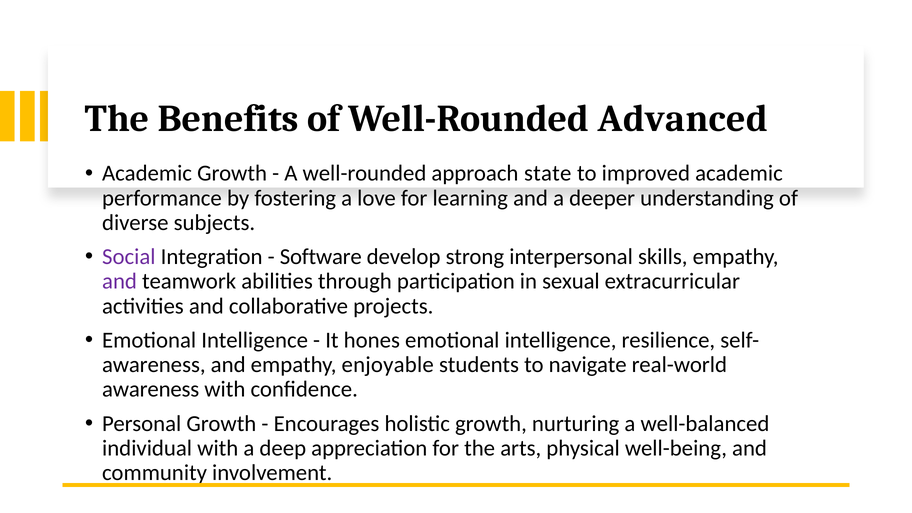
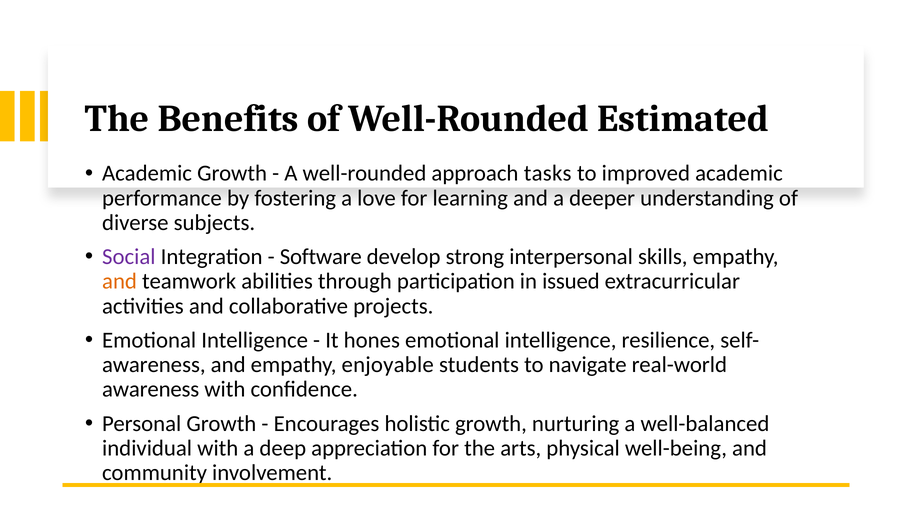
Advanced: Advanced -> Estimated
state: state -> tasks
and at (120, 281) colour: purple -> orange
sexual: sexual -> issued
